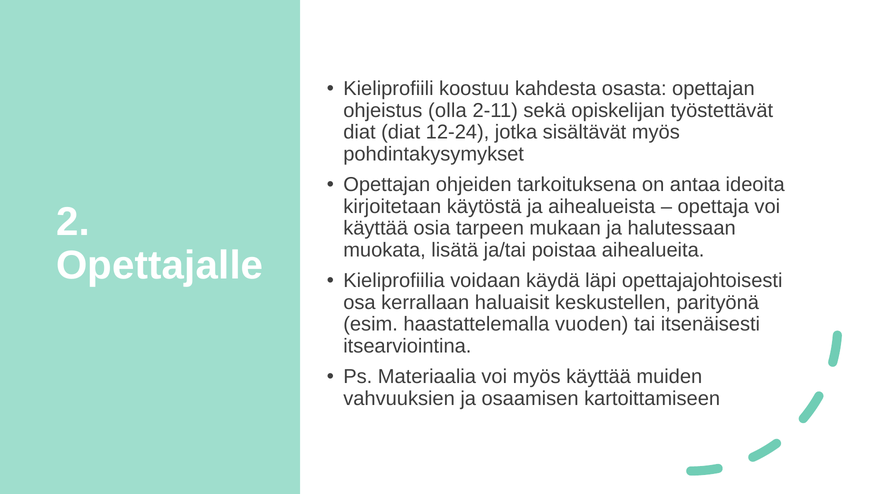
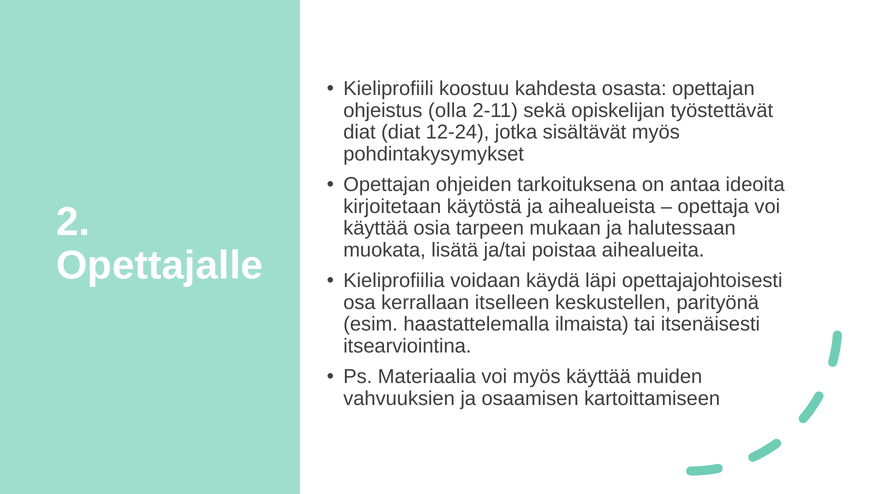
haluaisit: haluaisit -> itselleen
vuoden: vuoden -> ilmaista
